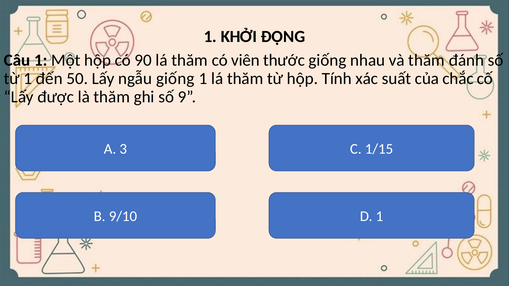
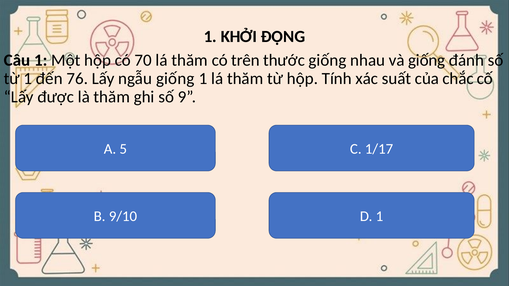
90: 90 -> 70
viên: viên -> trên
và thăm: thăm -> giống
50: 50 -> 76
3: 3 -> 5
1/15: 1/15 -> 1/17
